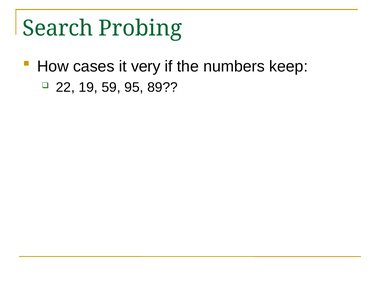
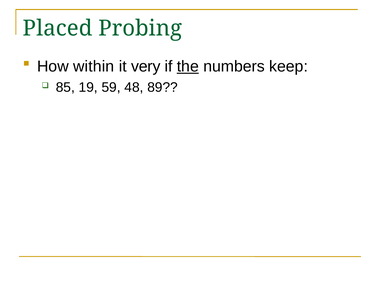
Search: Search -> Placed
cases: cases -> within
the underline: none -> present
22: 22 -> 85
95: 95 -> 48
